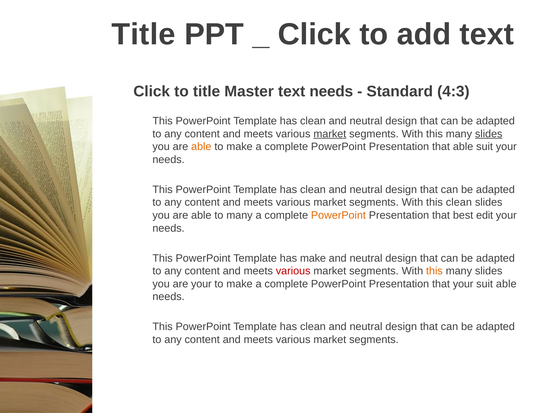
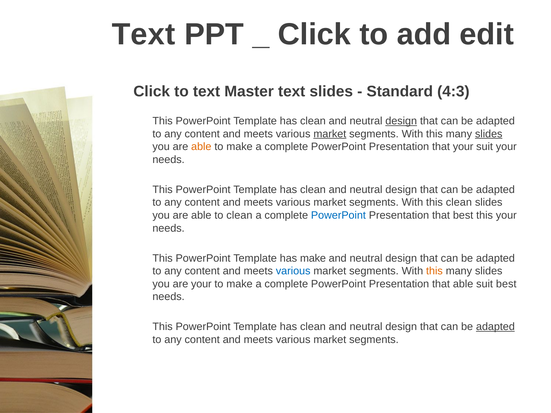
Title at (144, 34): Title -> Text
add text: text -> edit
to title: title -> text
text needs: needs -> slides
design at (401, 121) underline: none -> present
that able: able -> your
to many: many -> clean
PowerPoint at (338, 215) colour: orange -> blue
best edit: edit -> this
various at (293, 271) colour: red -> blue
that your: your -> able
suit able: able -> best
adapted at (495, 327) underline: none -> present
